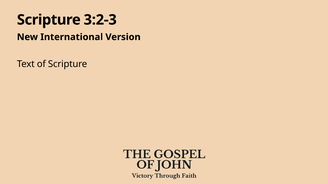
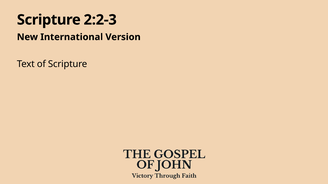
3:2-3: 3:2-3 -> 2:2-3
